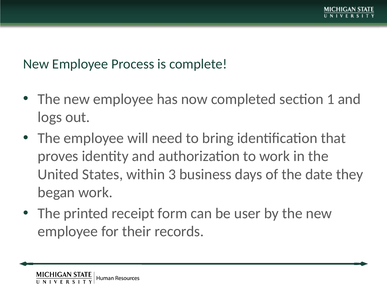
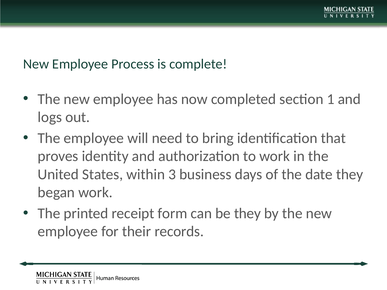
be user: user -> they
